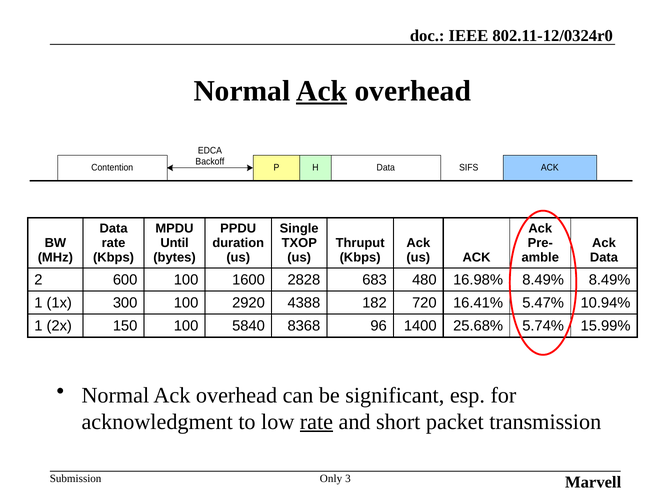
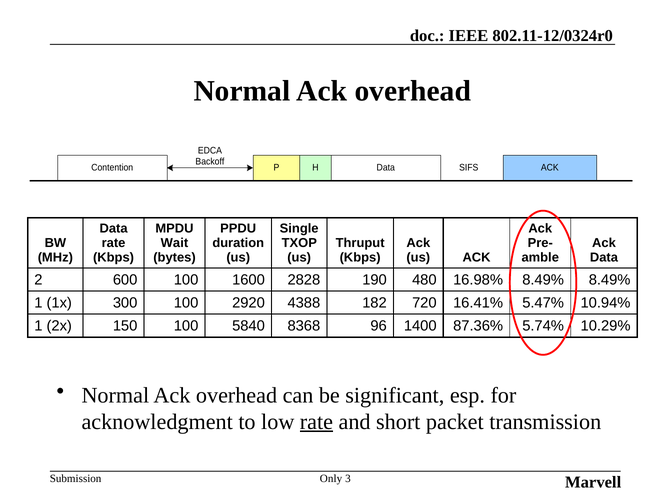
Ack at (322, 91) underline: present -> none
Until: Until -> Wait
683: 683 -> 190
25.68%: 25.68% -> 87.36%
15.99%: 15.99% -> 10.29%
